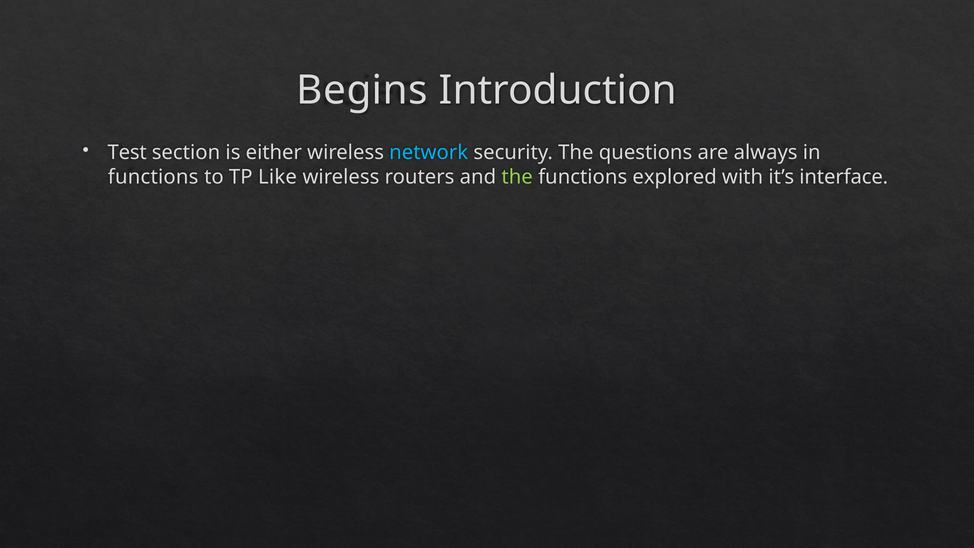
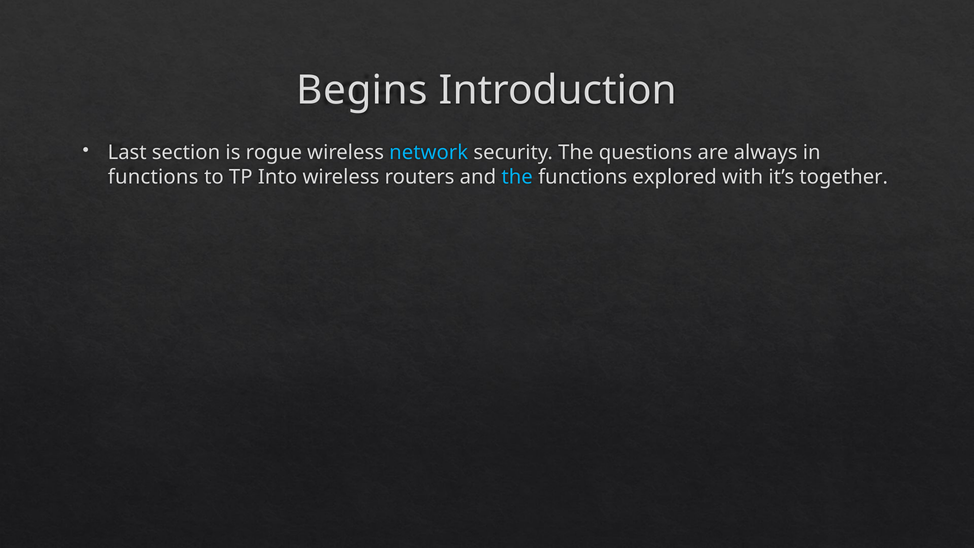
Test: Test -> Last
either: either -> rogue
Like: Like -> Into
the at (517, 177) colour: light green -> light blue
interface: interface -> together
